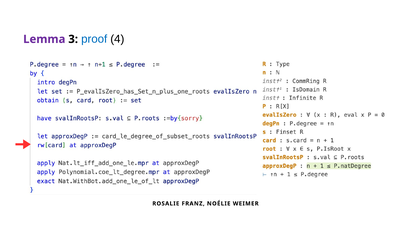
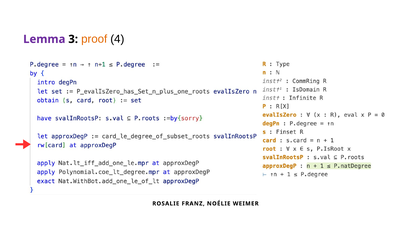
proof colour: blue -> orange
